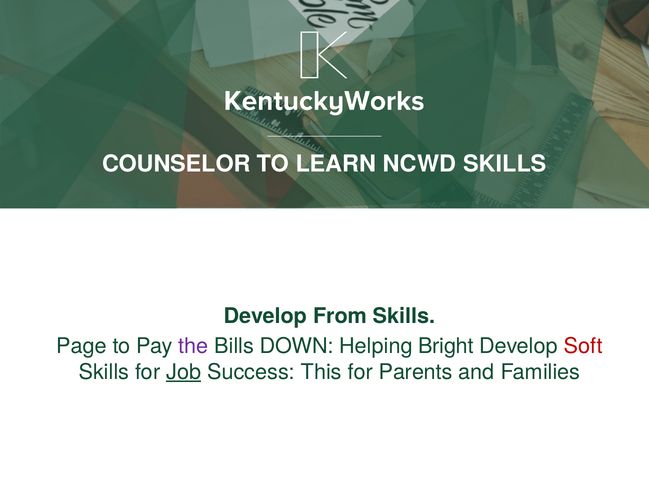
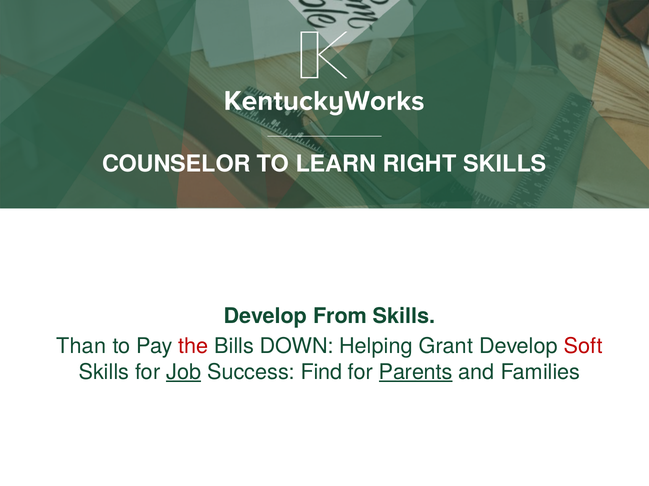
NCWD: NCWD -> RIGHT
Page: Page -> Than
the colour: purple -> red
Bright: Bright -> Grant
This: This -> Find
Parents underline: none -> present
